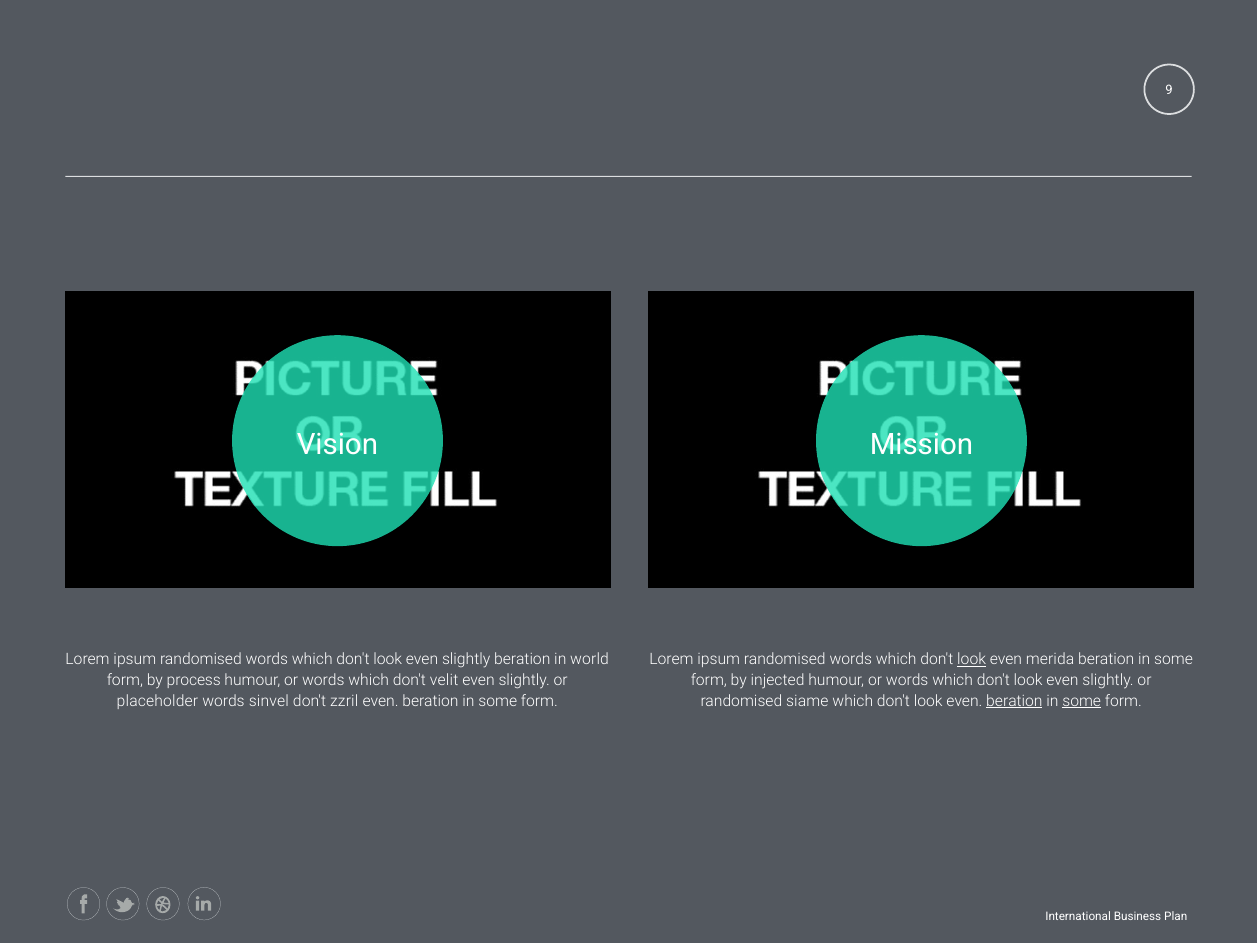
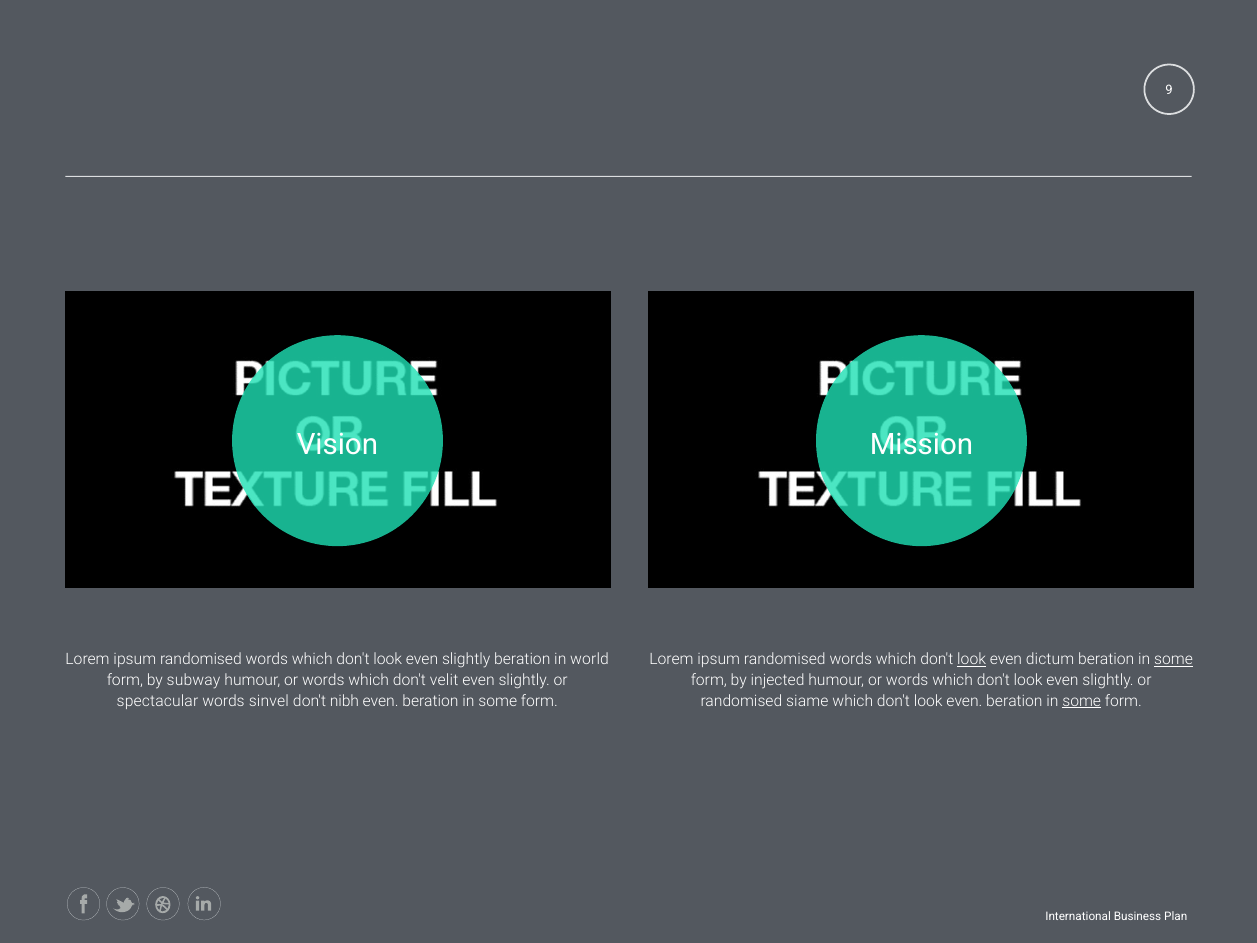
merida: merida -> dictum
some at (1174, 659) underline: none -> present
process: process -> subway
placeholder: placeholder -> spectacular
zzril: zzril -> nibh
beration at (1014, 701) underline: present -> none
